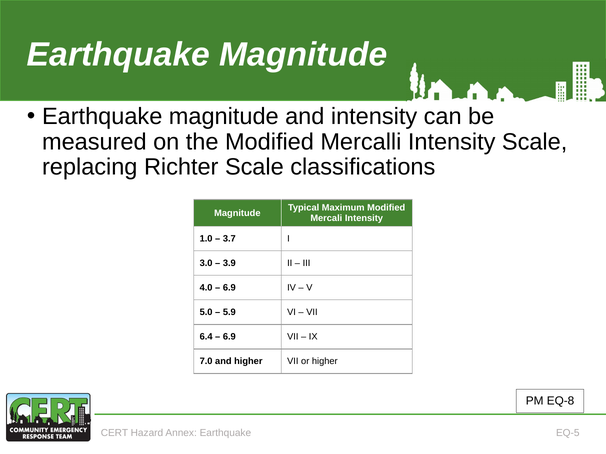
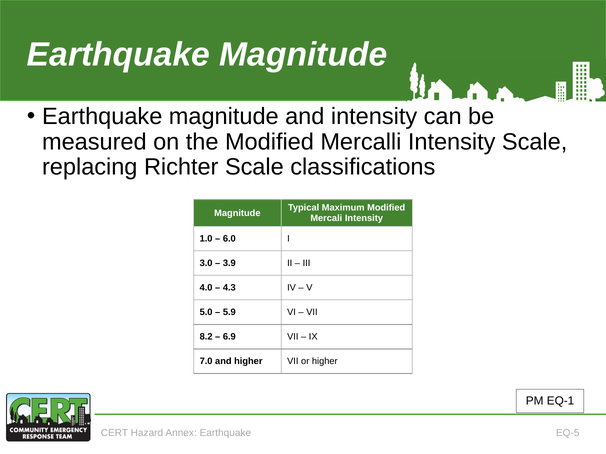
3.7: 3.7 -> 6.0
6.9 at (229, 288): 6.9 -> 4.3
6.4: 6.4 -> 8.2
EQ-8: EQ-8 -> EQ-1
